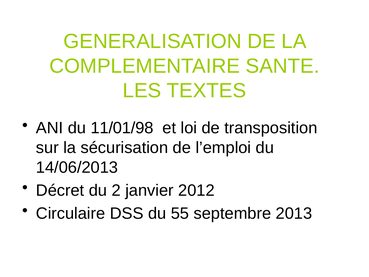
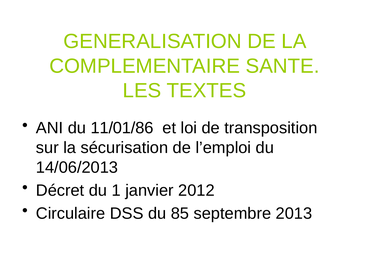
11/01/98: 11/01/98 -> 11/01/86
2: 2 -> 1
55: 55 -> 85
